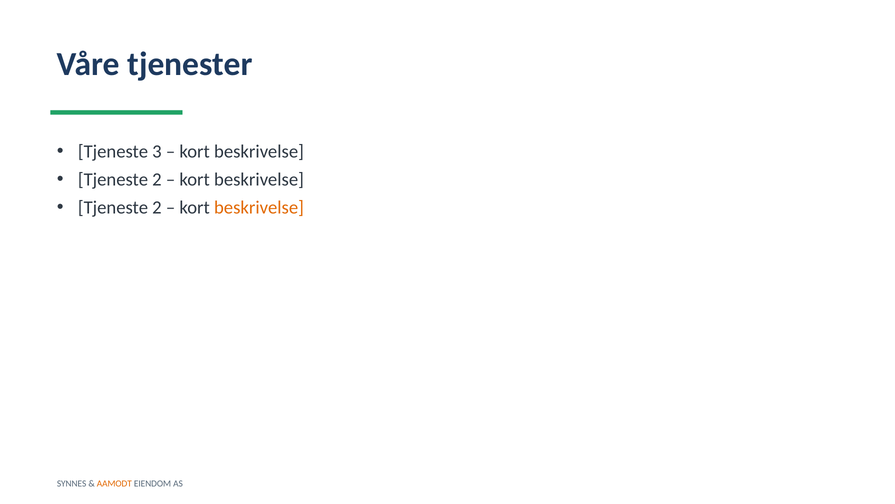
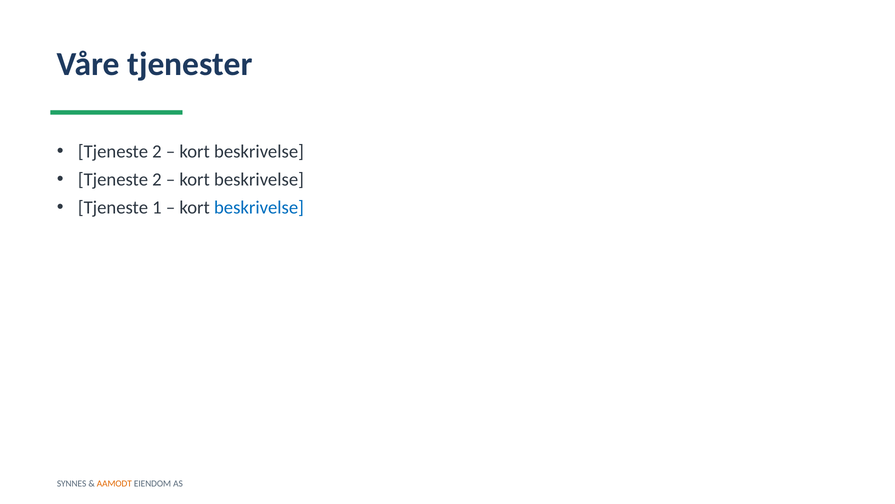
3 at (157, 152): 3 -> 2
2 at (157, 208): 2 -> 1
beskrivelse at (259, 208) colour: orange -> blue
